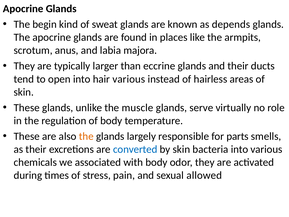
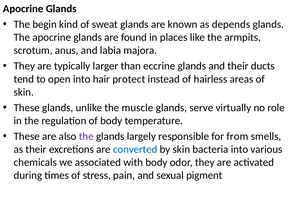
hair various: various -> protect
the at (86, 136) colour: orange -> purple
parts: parts -> from
allowed: allowed -> pigment
